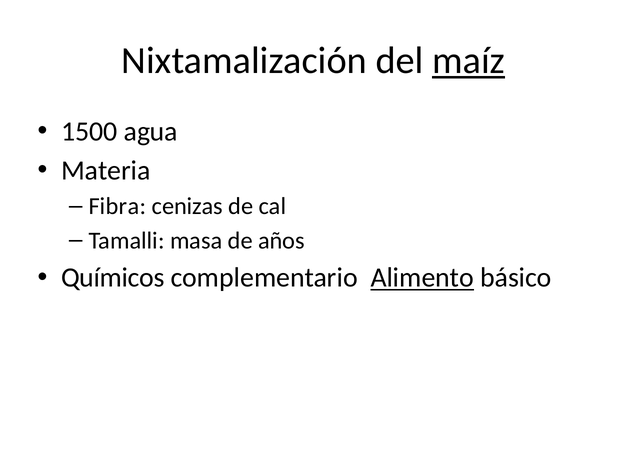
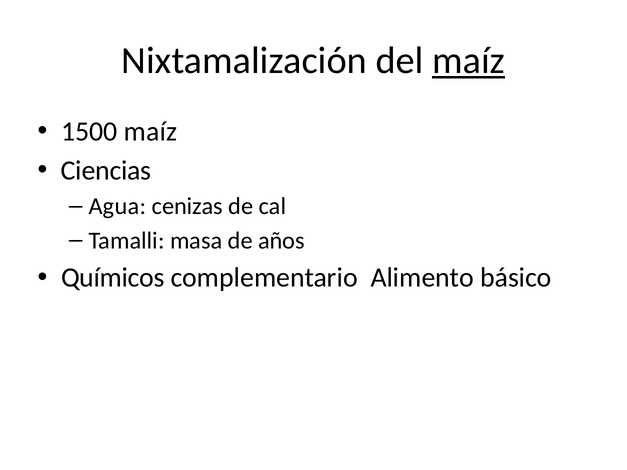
1500 agua: agua -> maíz
Materia: Materia -> Ciencias
Fibra: Fibra -> Agua
Alimento underline: present -> none
